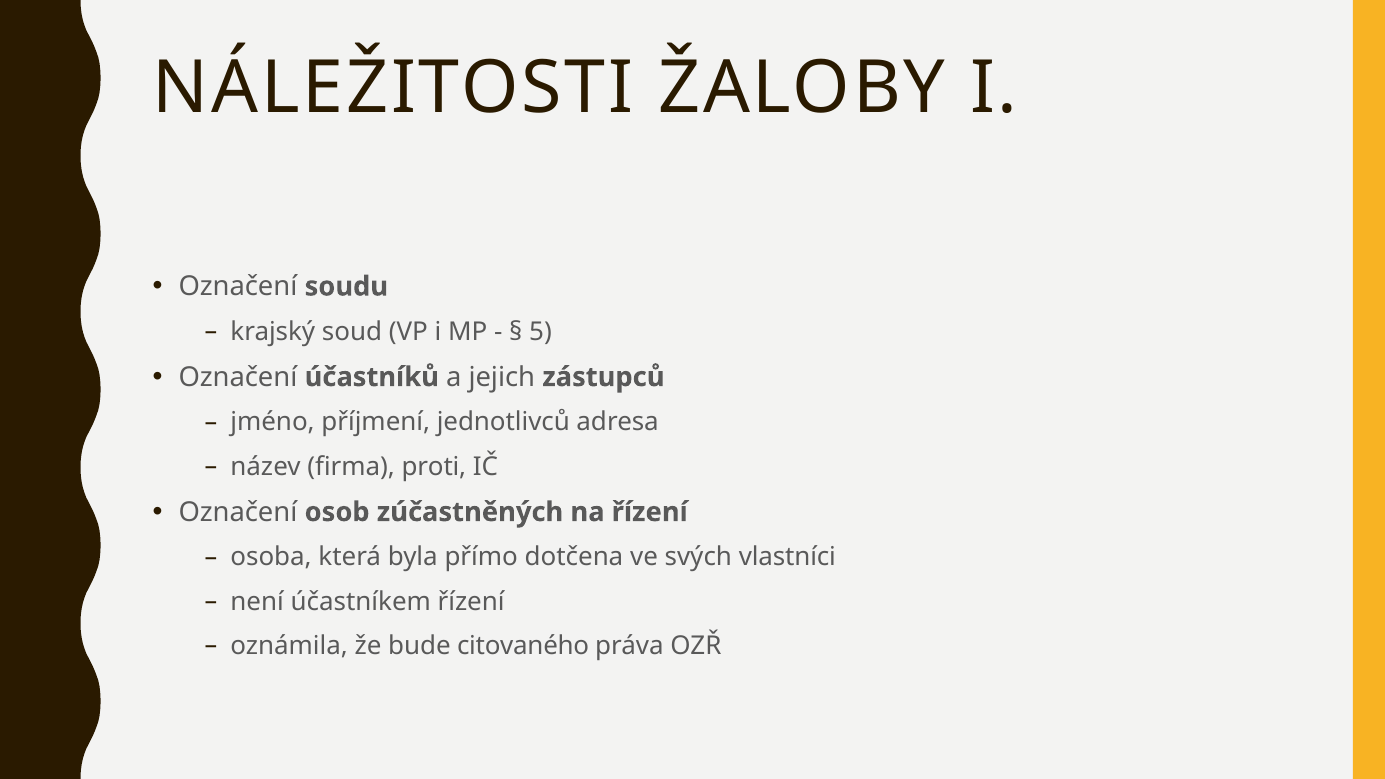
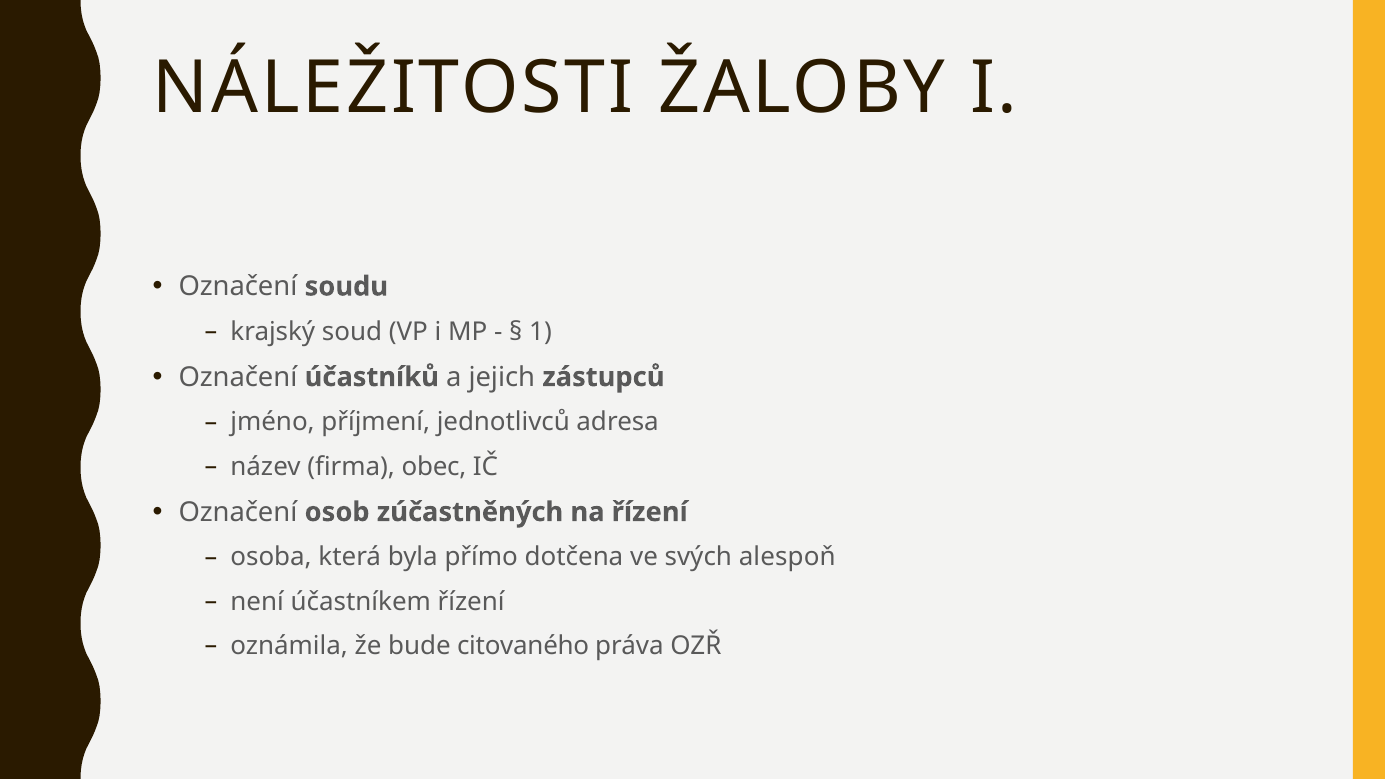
5: 5 -> 1
proti: proti -> obec
vlastníci: vlastníci -> alespoň
